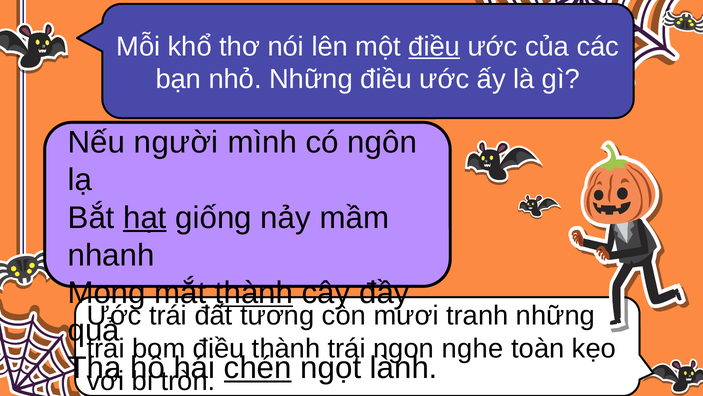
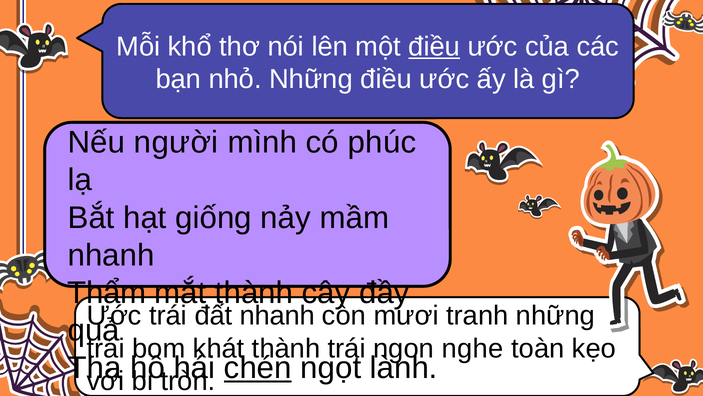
ngôn: ngôn -> phúc
hạt underline: present -> none
Mong: Mong -> Thẩm
thành at (254, 292) underline: present -> none
đất tương: tương -> nhanh
bom điều: điều -> khát
